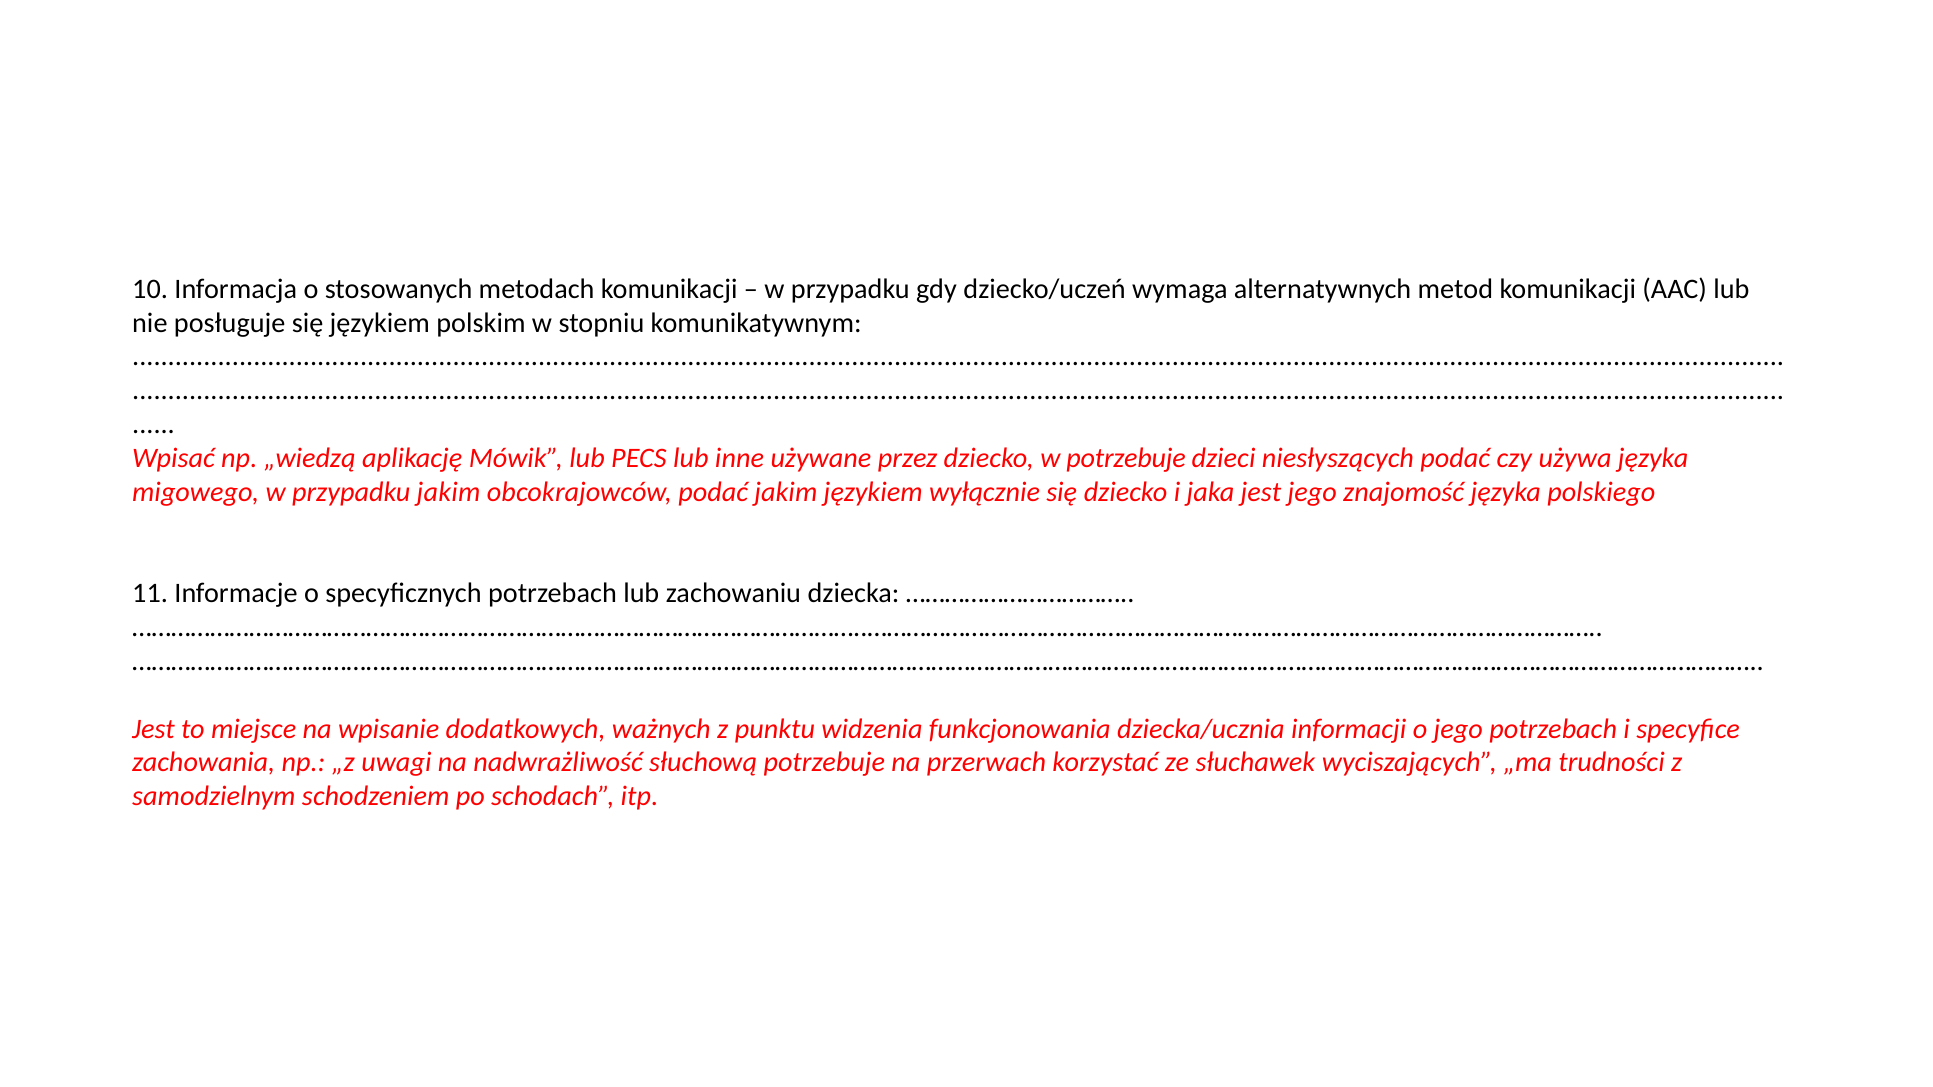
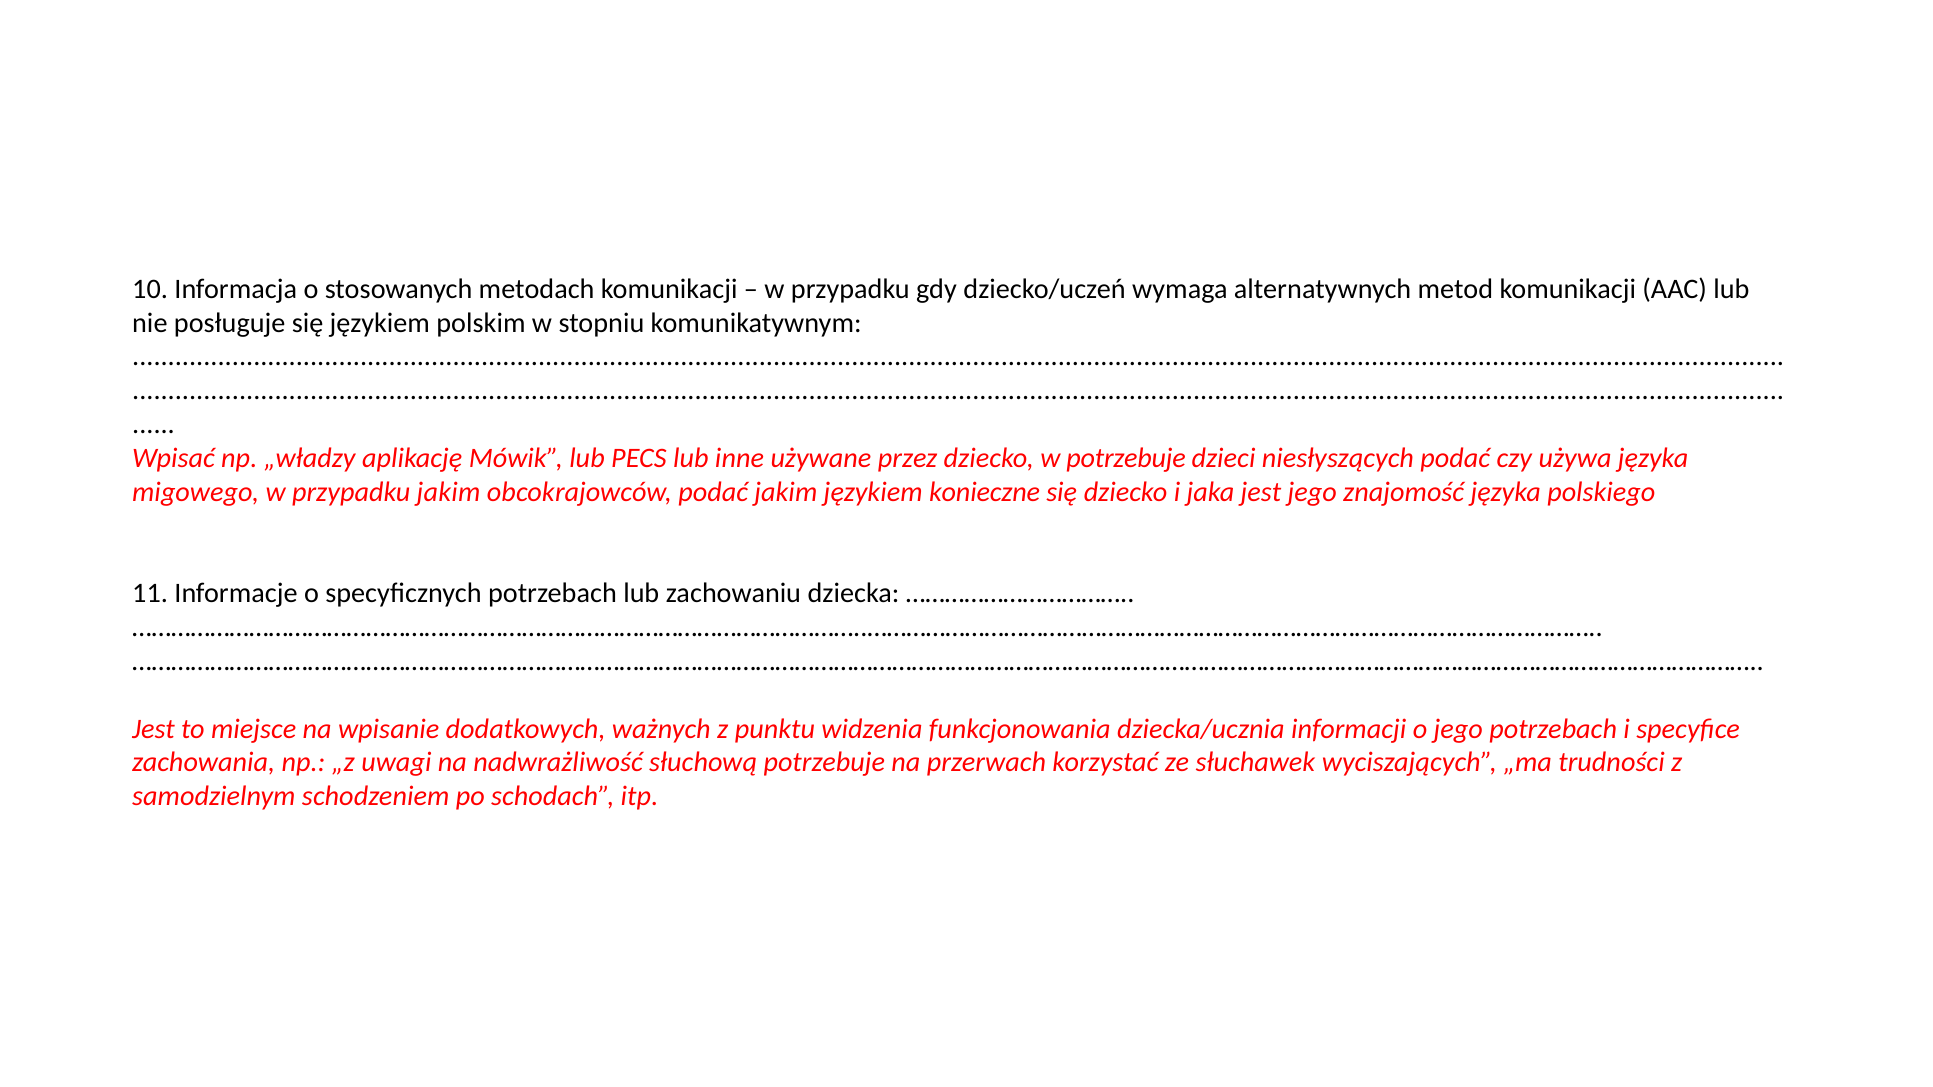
„wiedzą: „wiedzą -> „władzy
wyłącznie: wyłącznie -> konieczne
